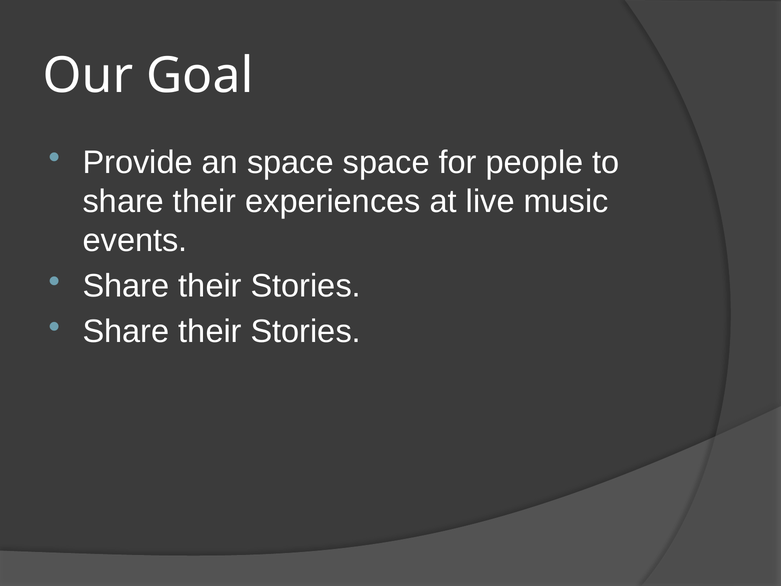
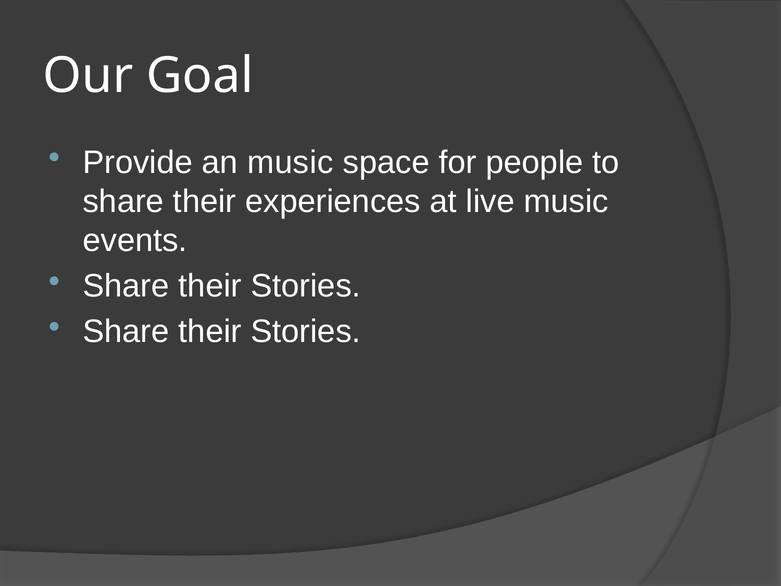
an space: space -> music
